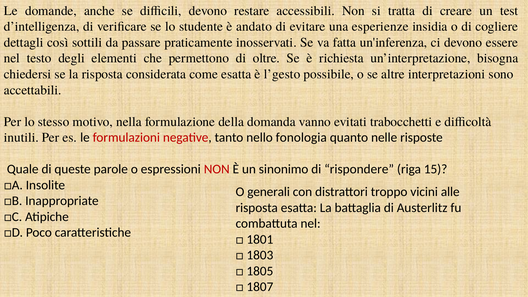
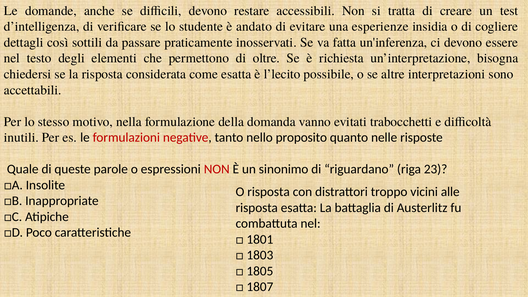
l’gesto: l’gesto -> l’lecito
fonologia: fonologia -> proposito
rispondere: rispondere -> riguardano
15: 15 -> 23
O generali: generali -> risposta
